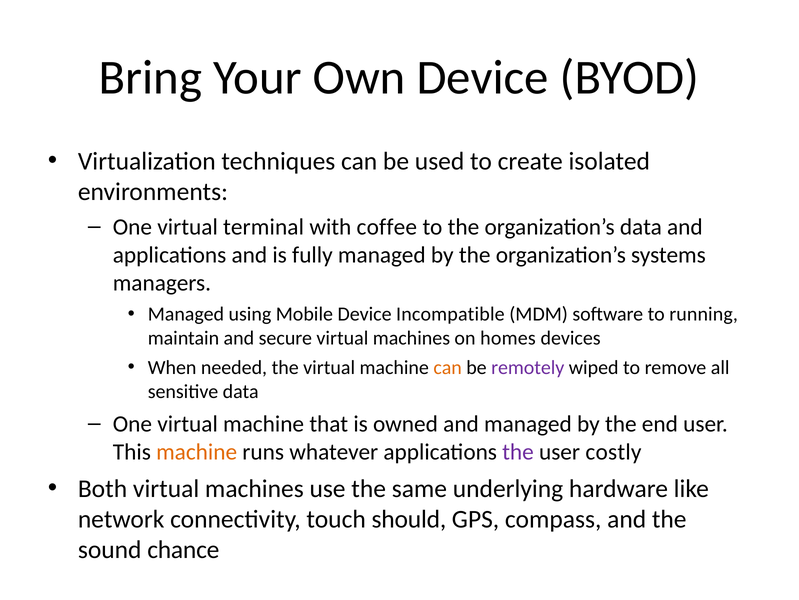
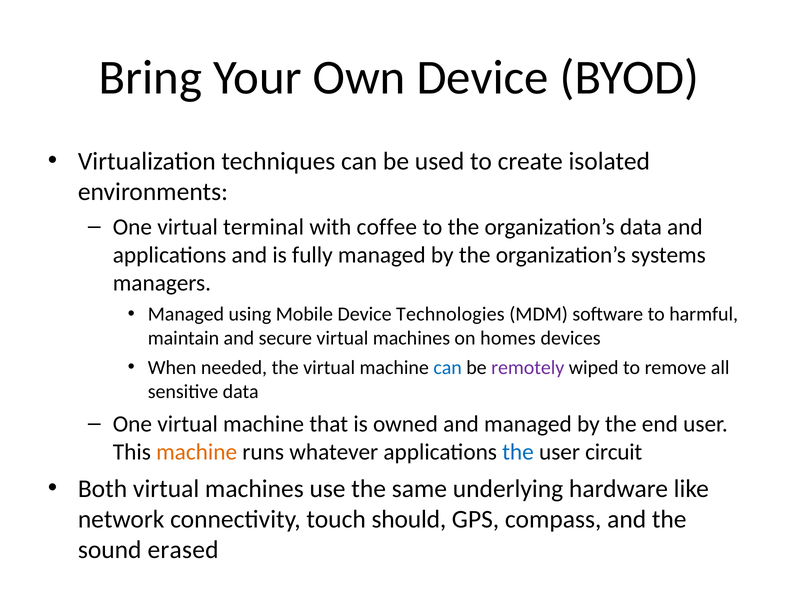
Incompatible: Incompatible -> Technologies
running: running -> harmful
can at (448, 367) colour: orange -> blue
the at (518, 451) colour: purple -> blue
costly: costly -> circuit
chance: chance -> erased
